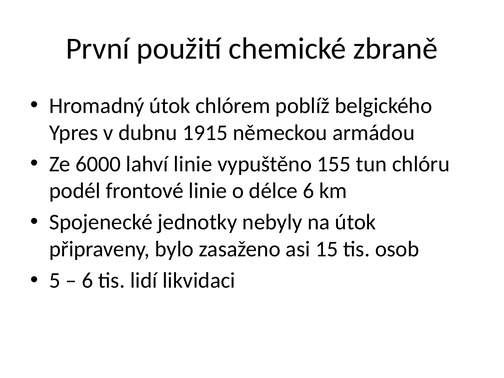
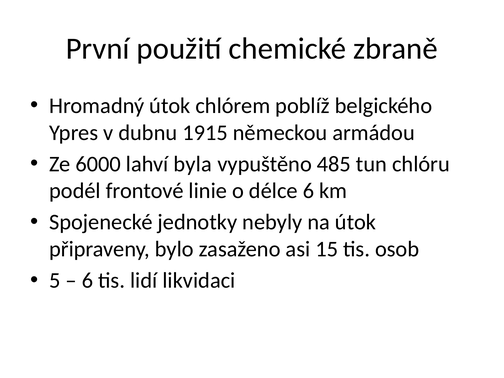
lahví linie: linie -> byla
155: 155 -> 485
